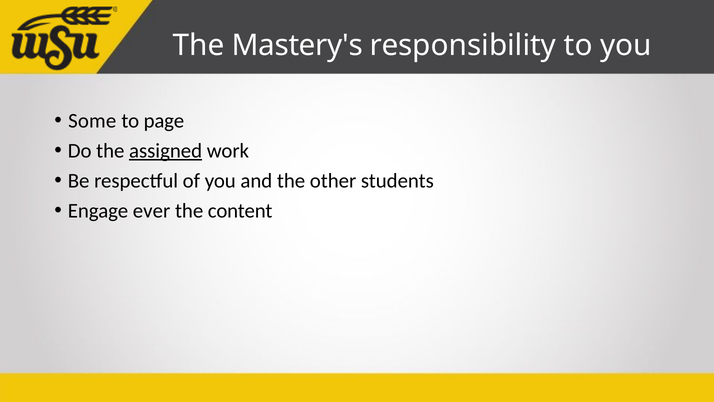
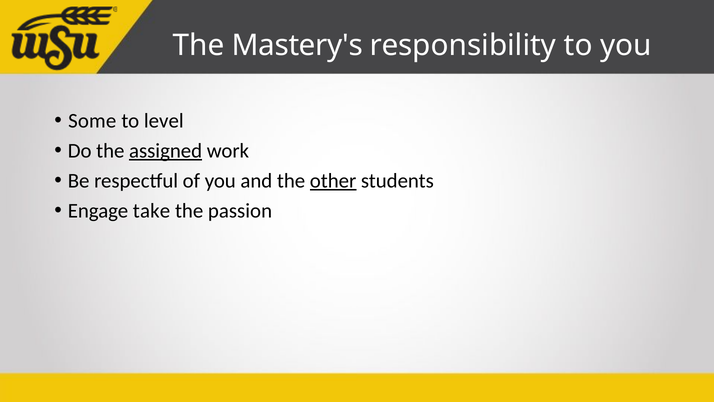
page: page -> level
other underline: none -> present
ever: ever -> take
content: content -> passion
